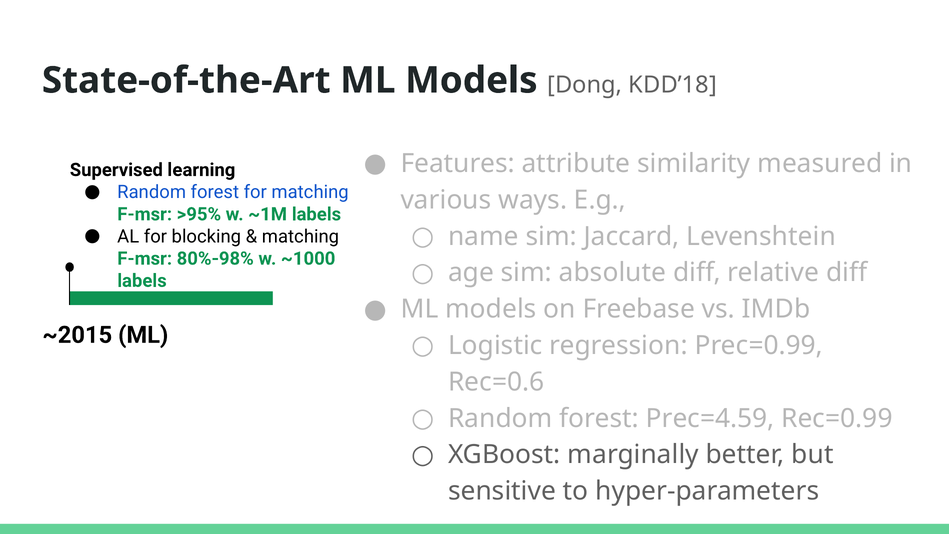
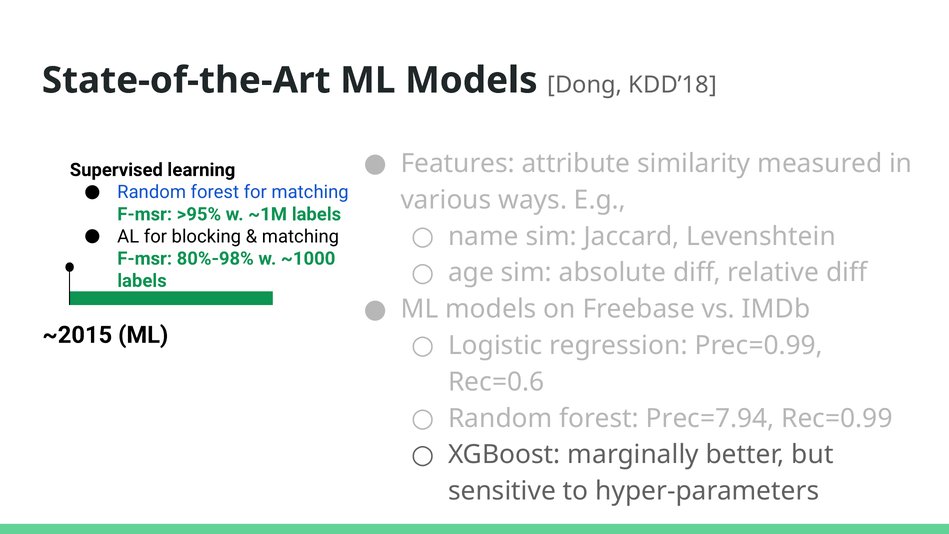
Prec=4.59: Prec=4.59 -> Prec=7.94
